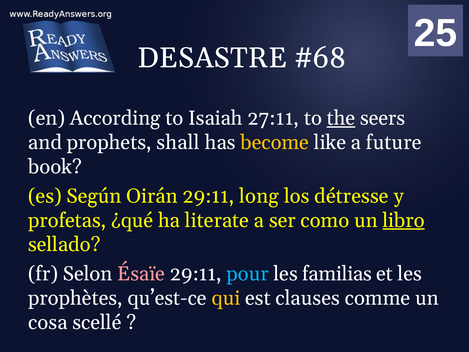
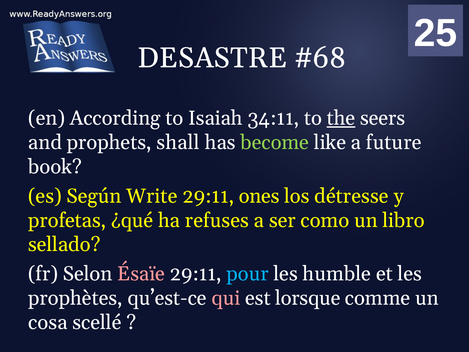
27:11: 27:11 -> 34:11
become colour: yellow -> light green
Oirán: Oirán -> Write
long: long -> ones
literate: literate -> refuses
libro underline: present -> none
familias: familias -> humble
qui colour: yellow -> pink
clauses: clauses -> lorsque
